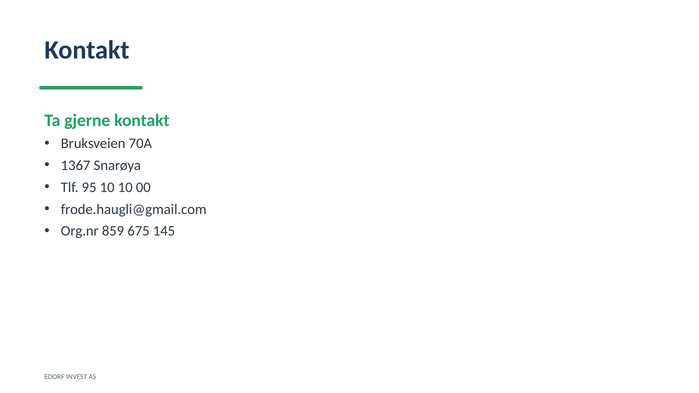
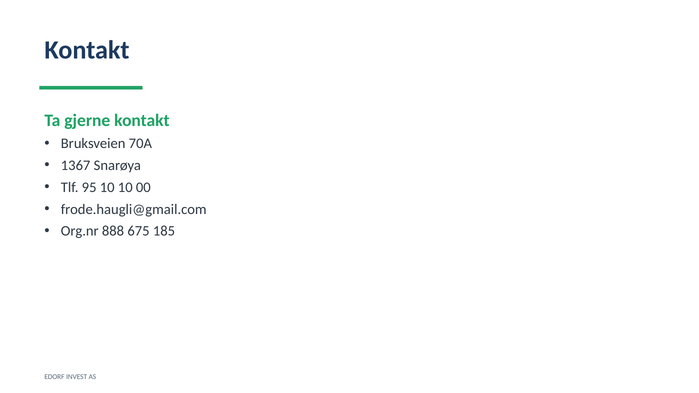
859: 859 -> 888
145: 145 -> 185
